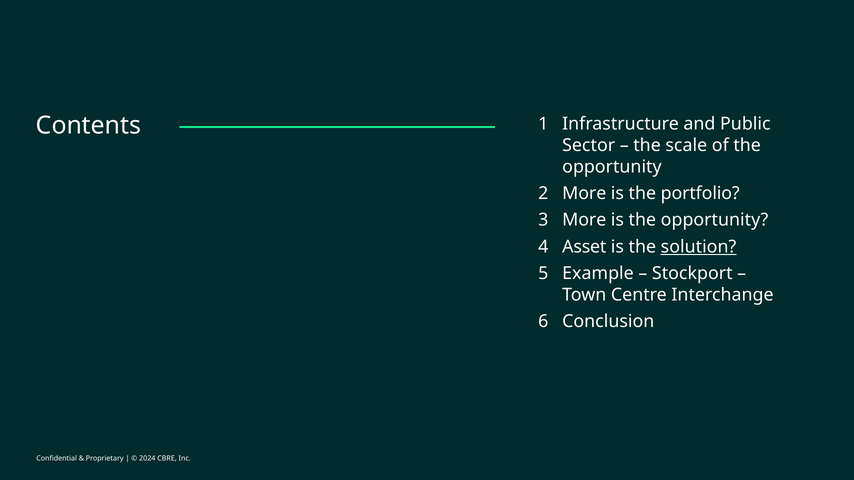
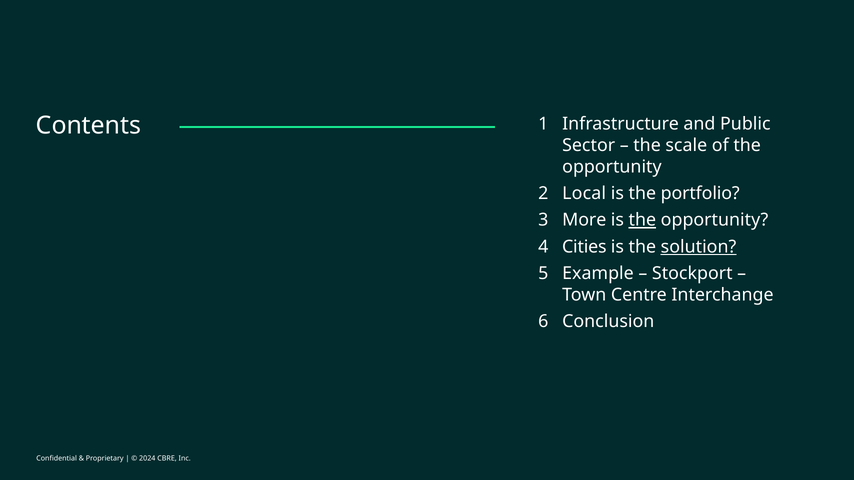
More at (584, 194): More -> Local
the at (642, 220) underline: none -> present
Asset: Asset -> Cities
